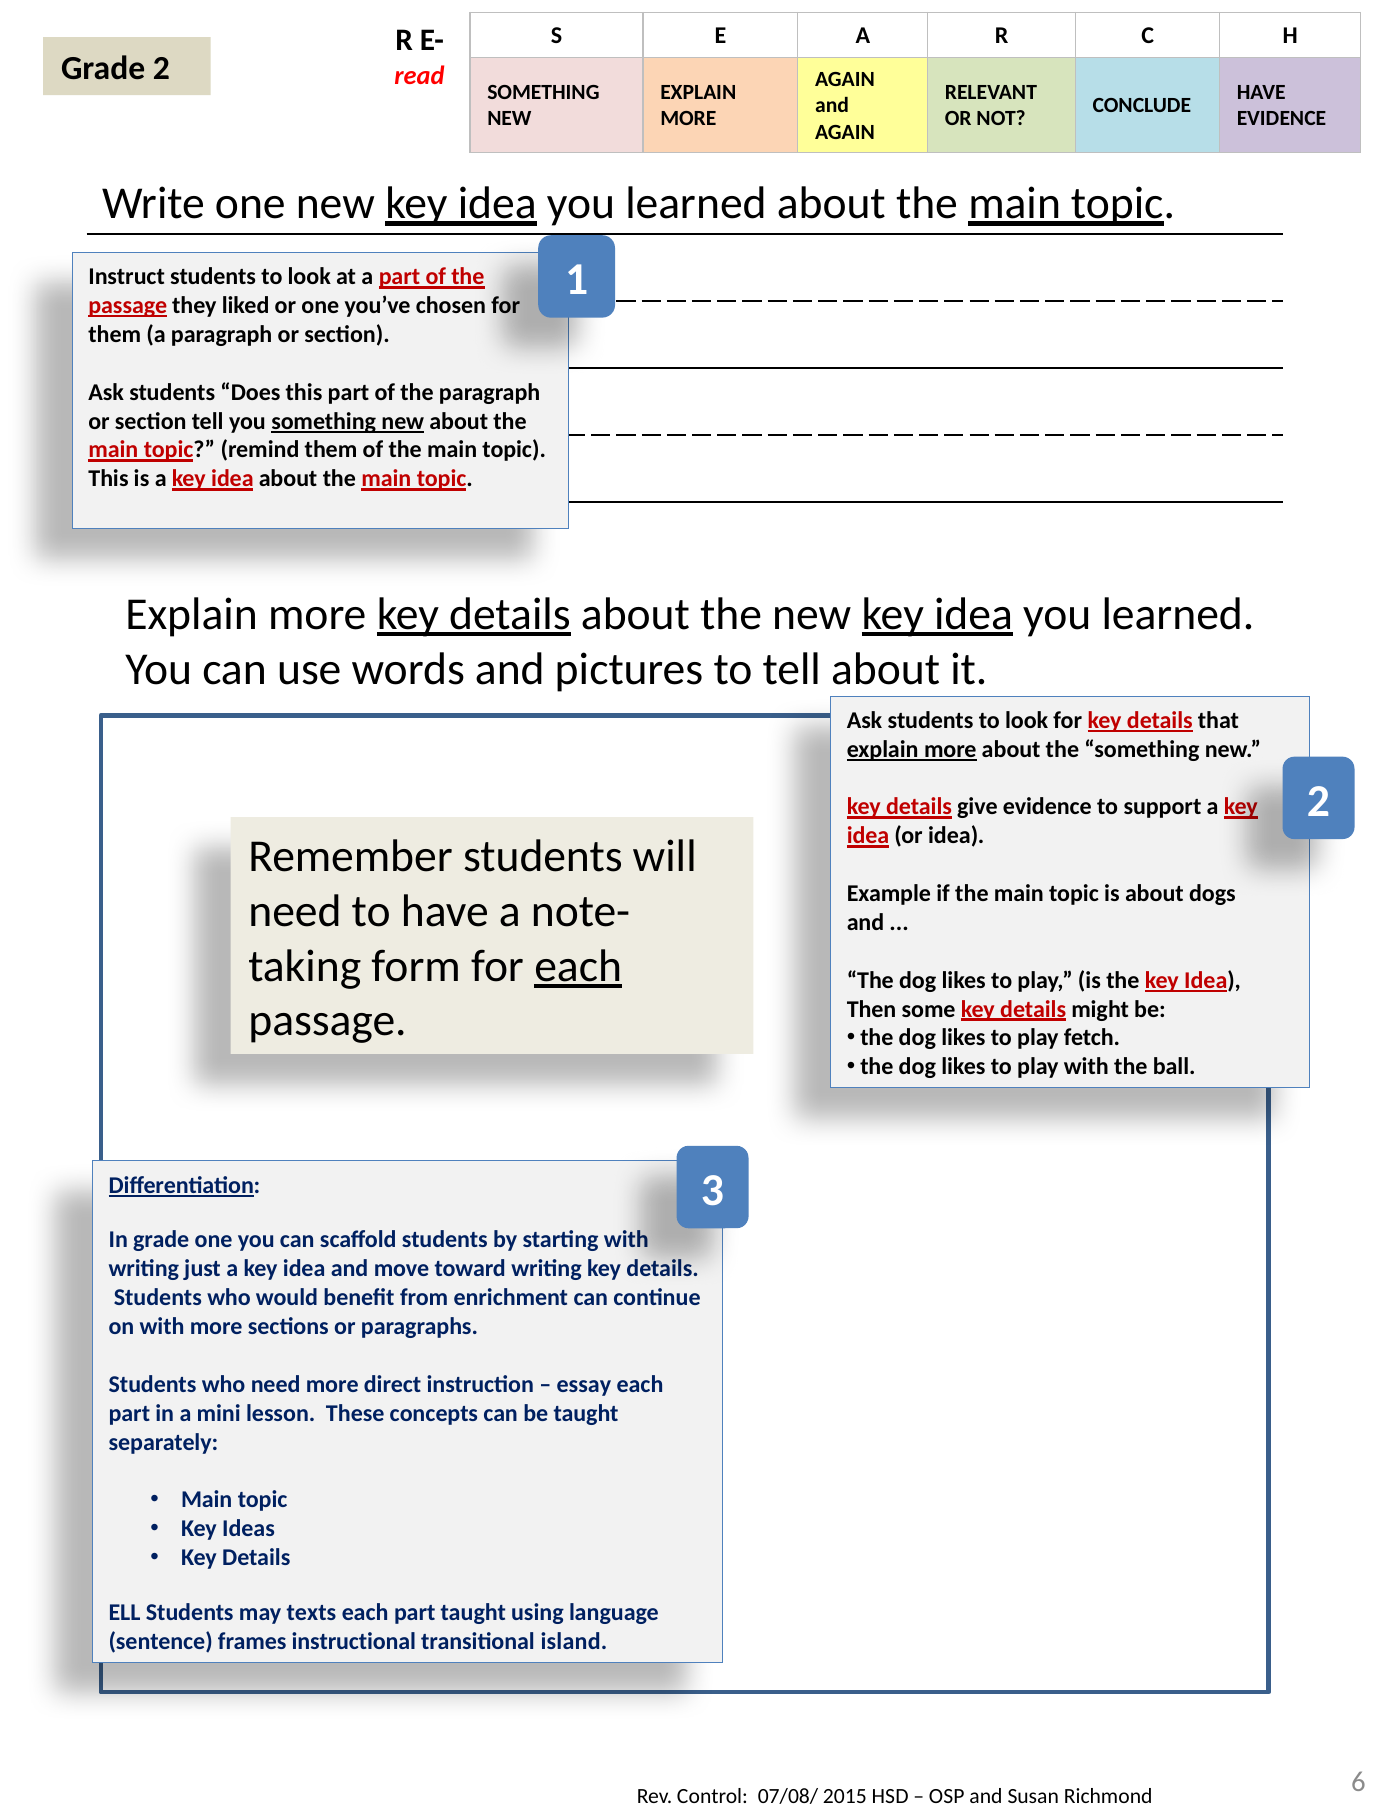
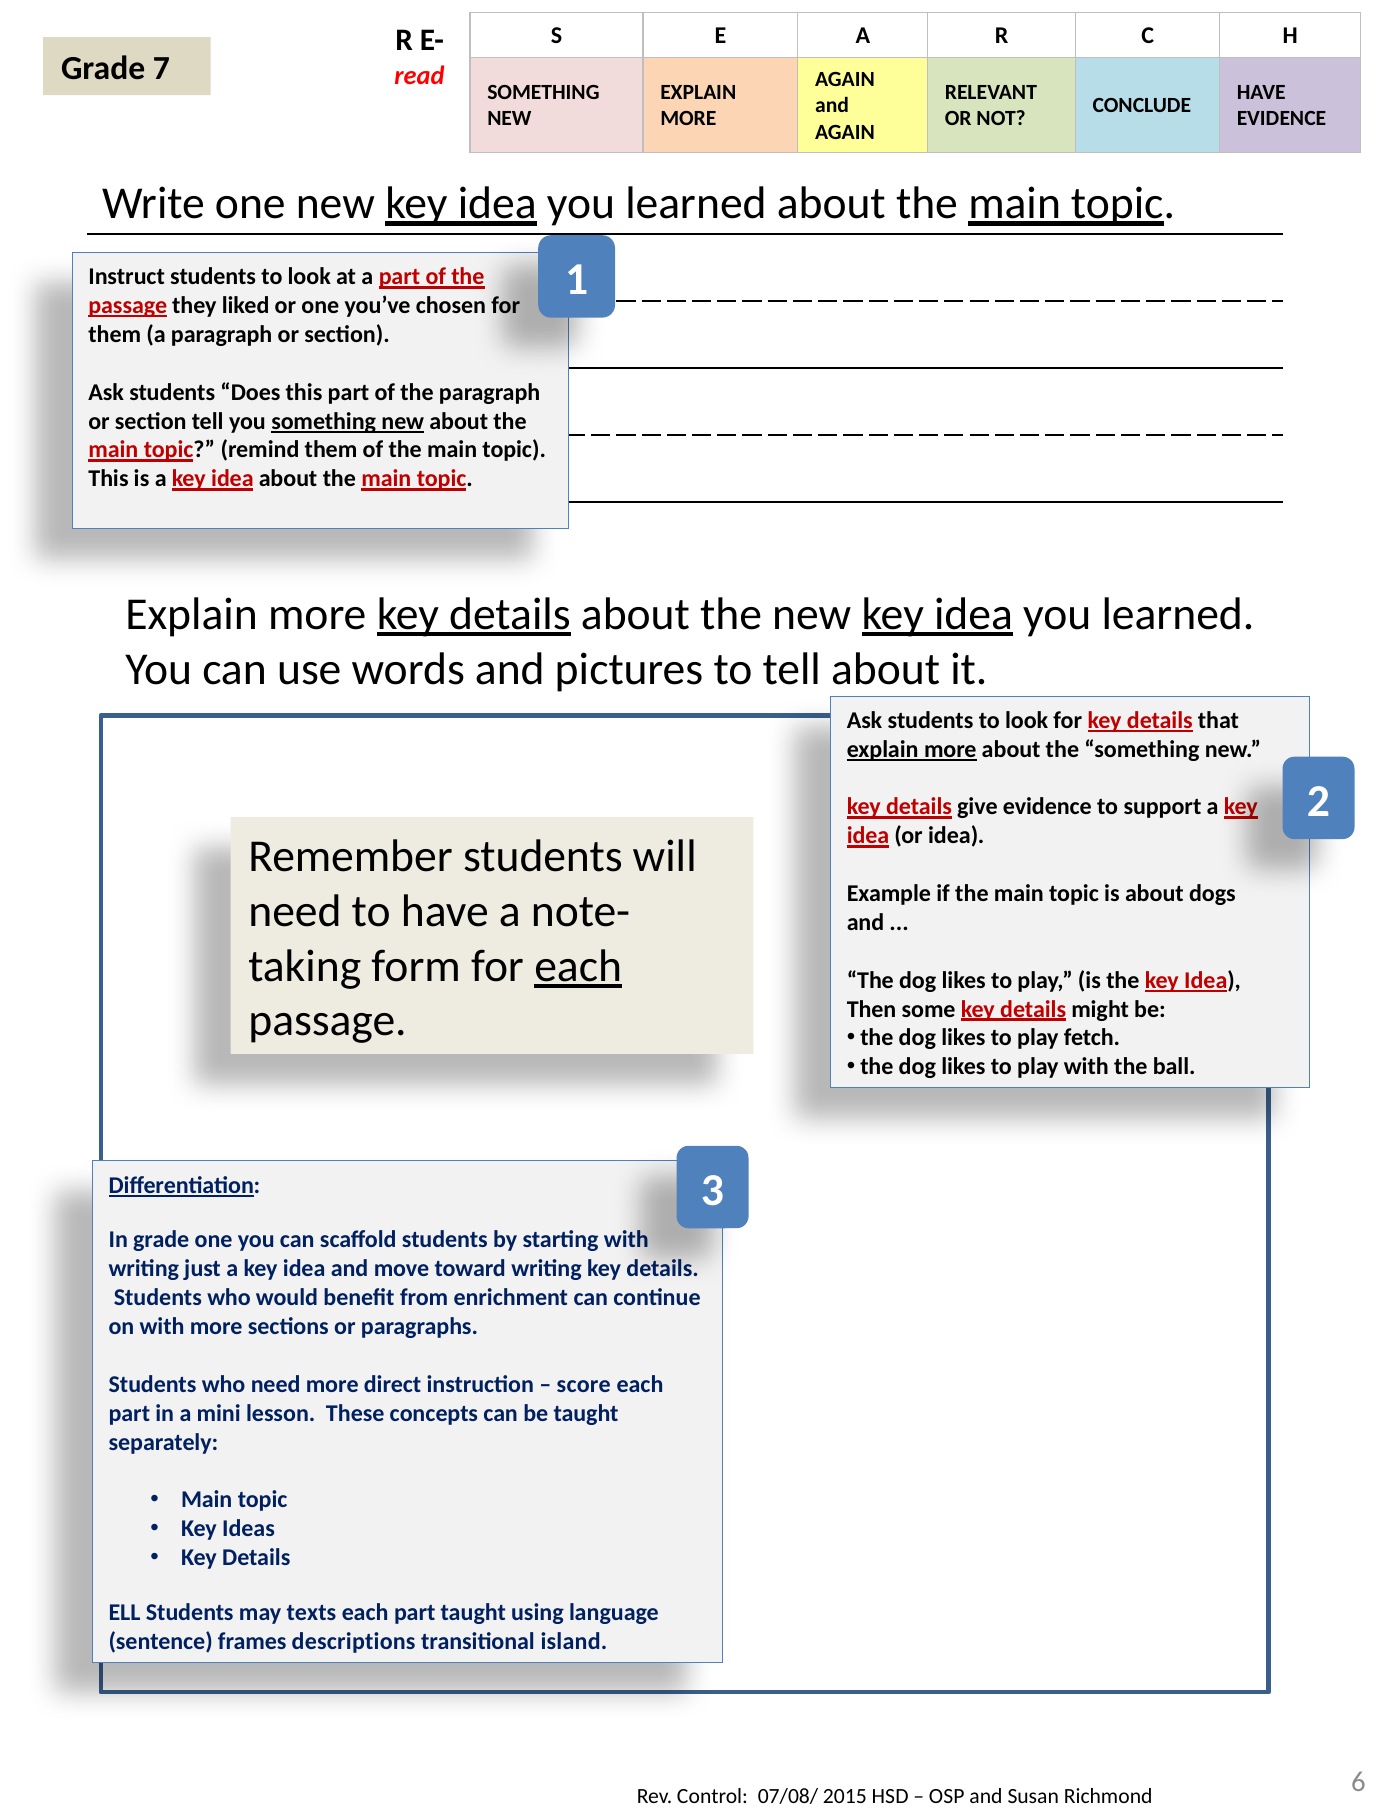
Grade 2: 2 -> 7
essay: essay -> score
instructional: instructional -> descriptions
